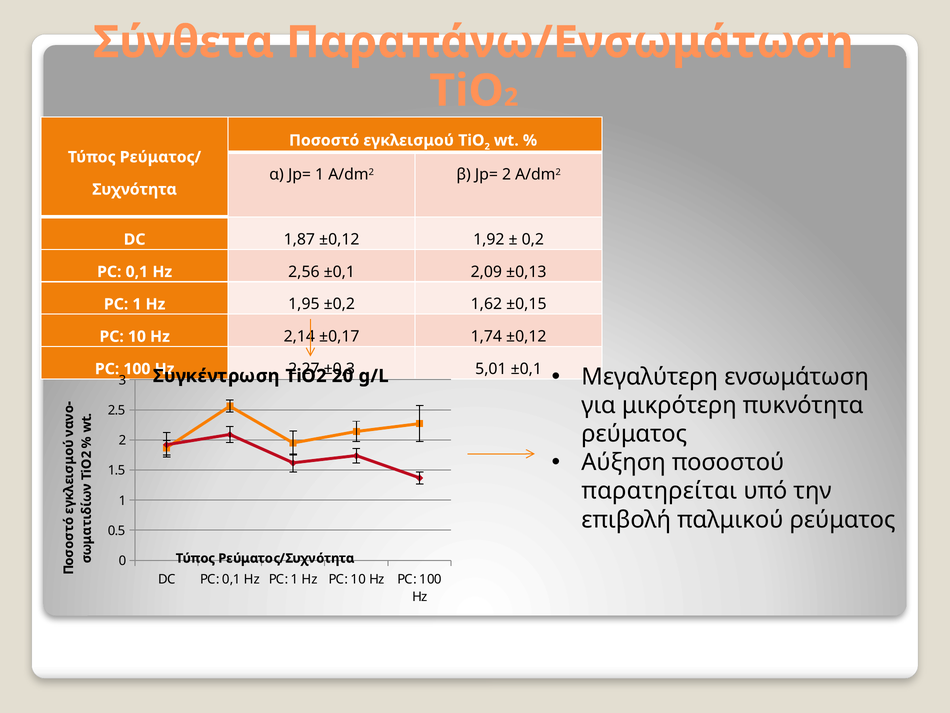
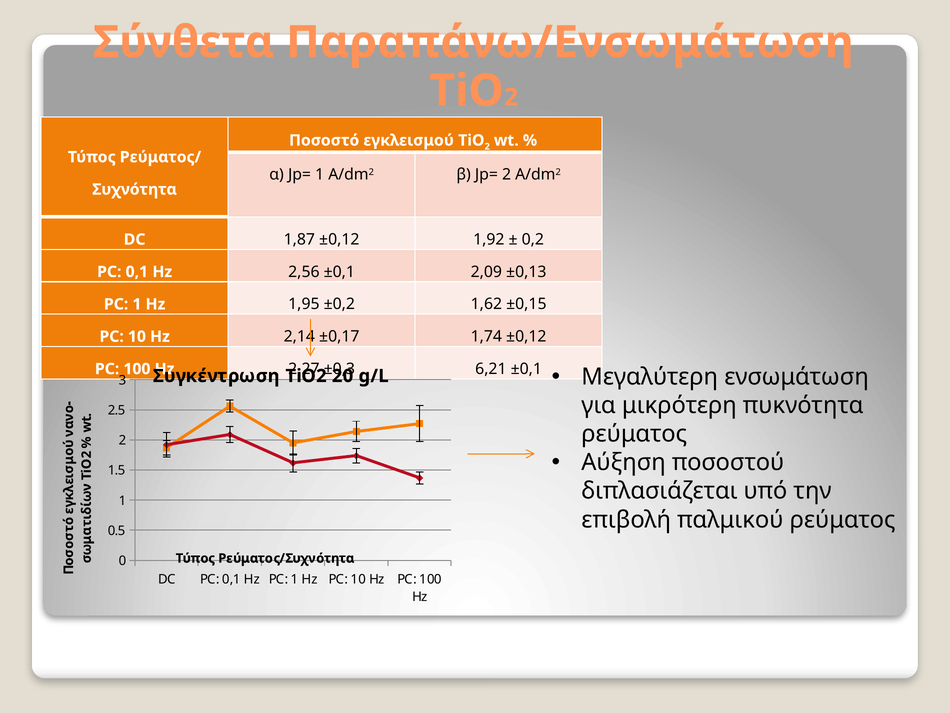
5,01: 5,01 -> 6,21
παρατηρείται: παρατηρείται -> διπλασιάζεται
